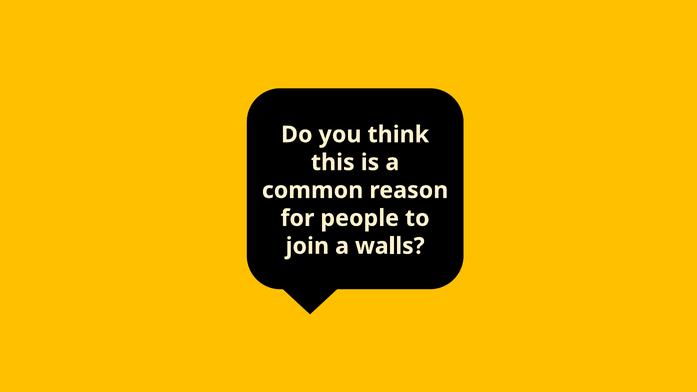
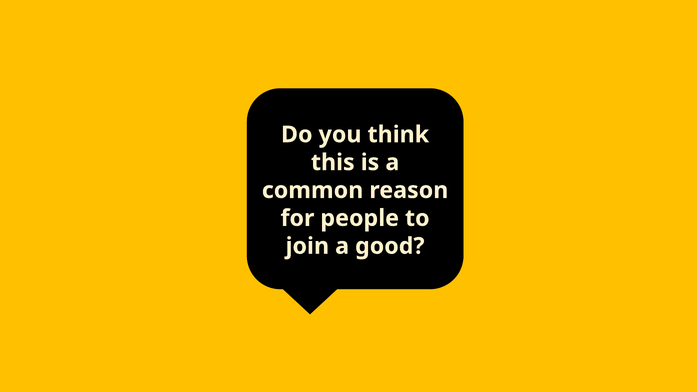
walls: walls -> good
